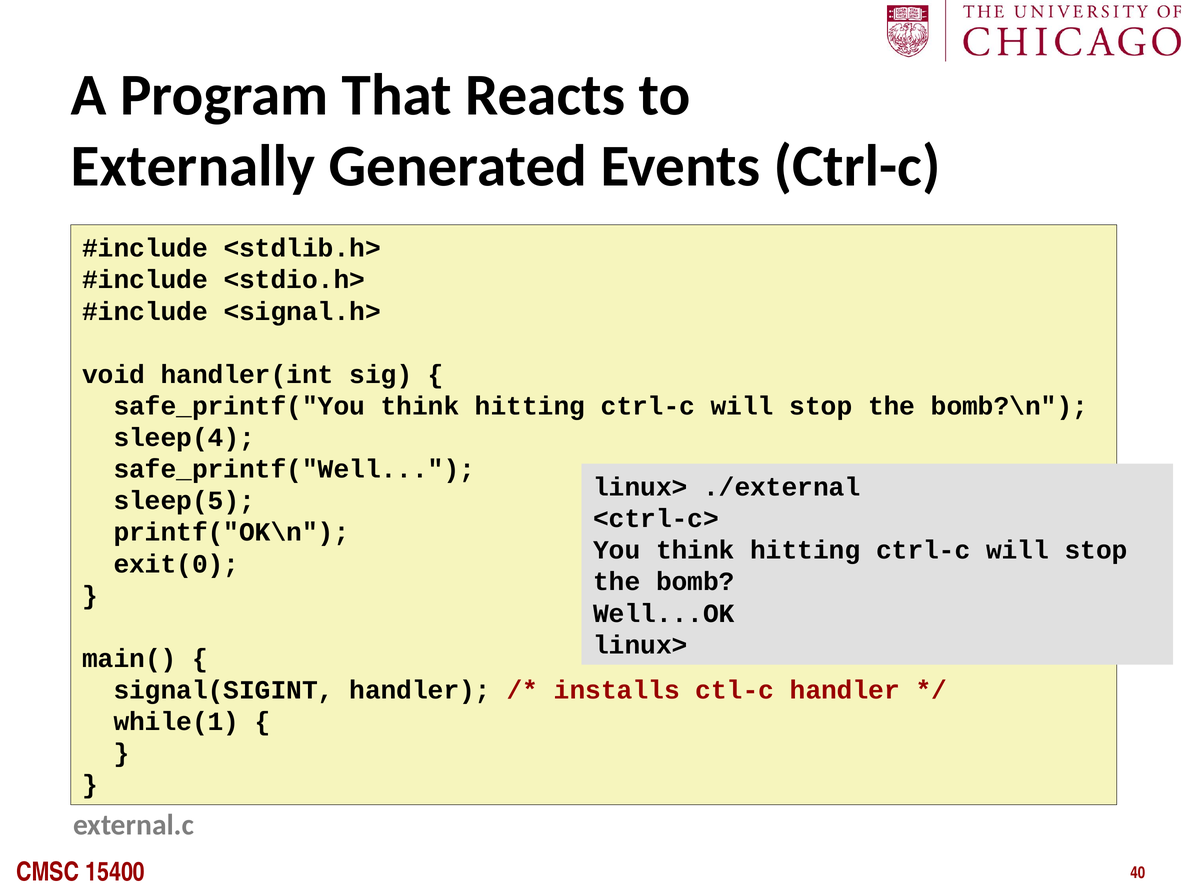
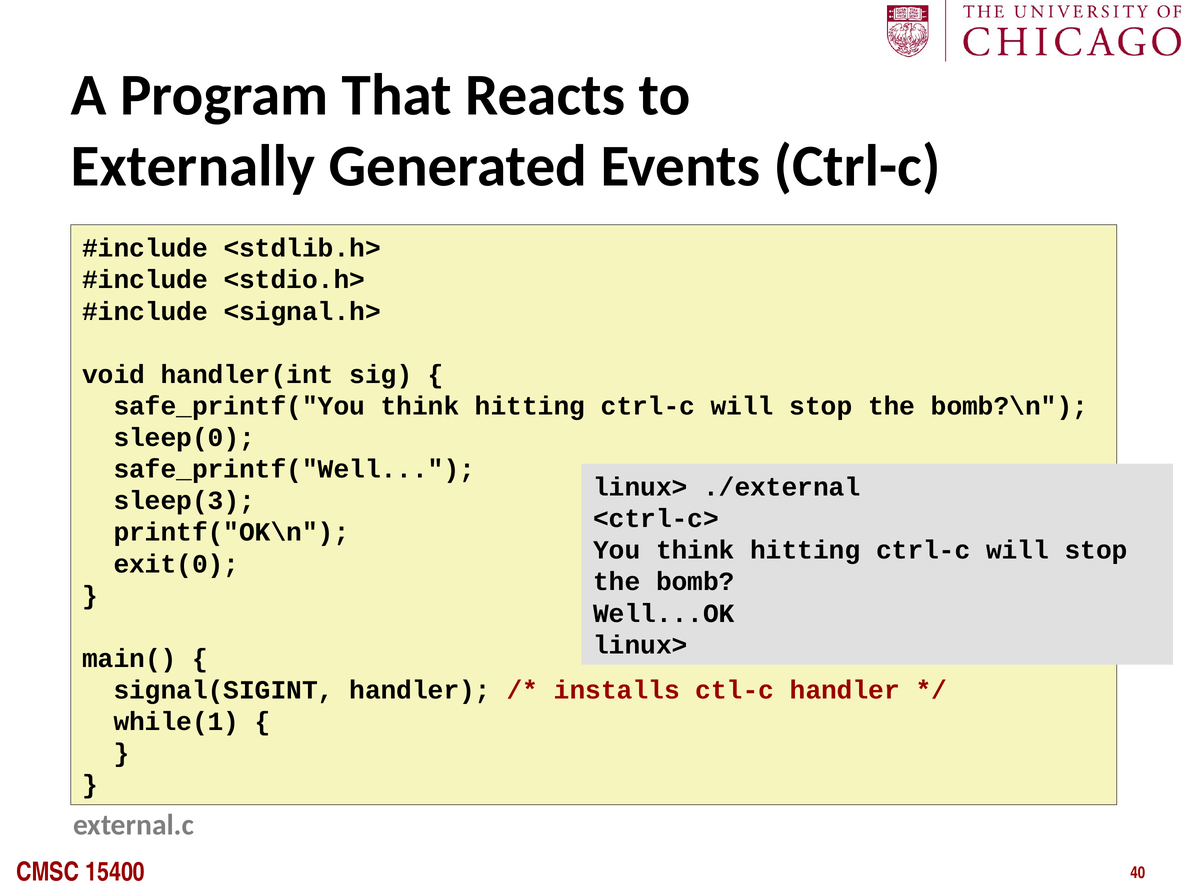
sleep(4: sleep(4 -> sleep(0
sleep(5: sleep(5 -> sleep(3
